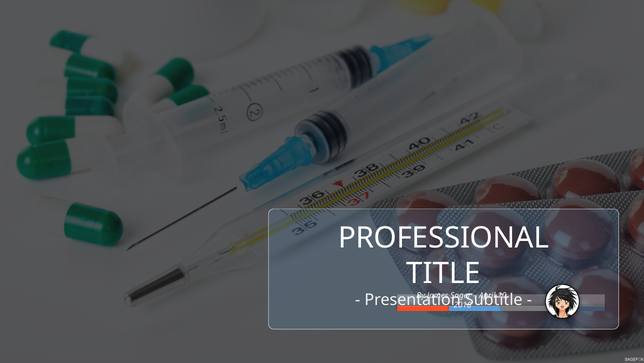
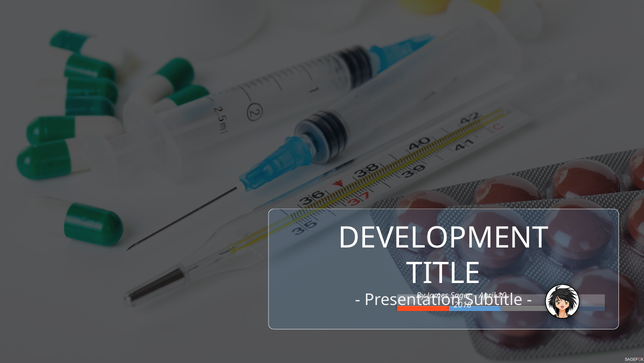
PROFESSIONAL: PROFESSIONAL -> DEVELOPMENT
